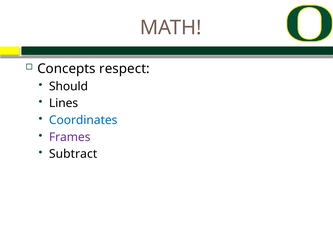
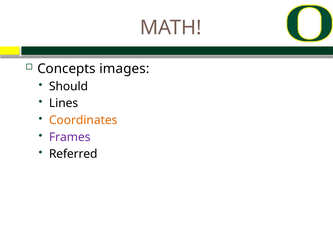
respect: respect -> images
Coordinates colour: blue -> orange
Subtract: Subtract -> Referred
